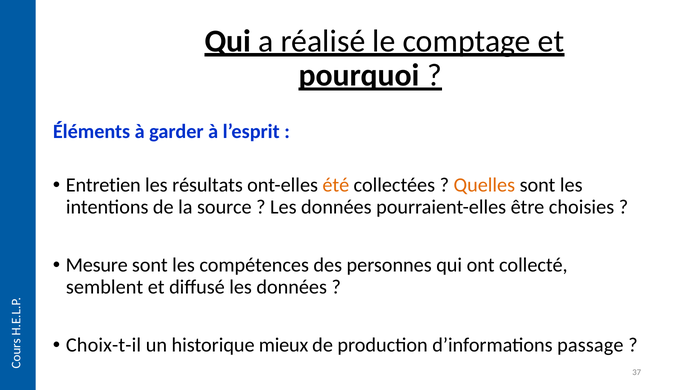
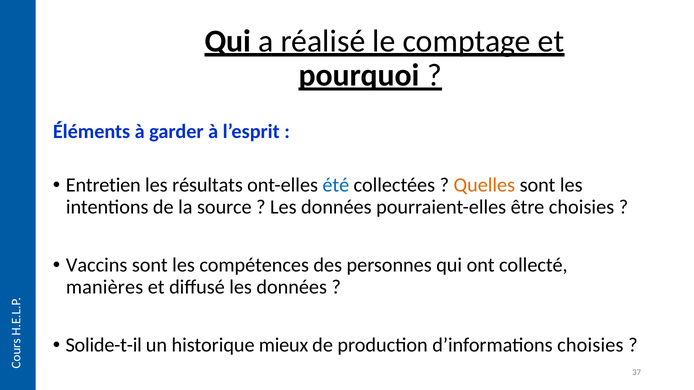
été colour: orange -> blue
Mesure: Mesure -> Vaccins
semblent: semblent -> manières
Choix-t-il: Choix-t-il -> Solide-t-il
d’informations passage: passage -> choisies
